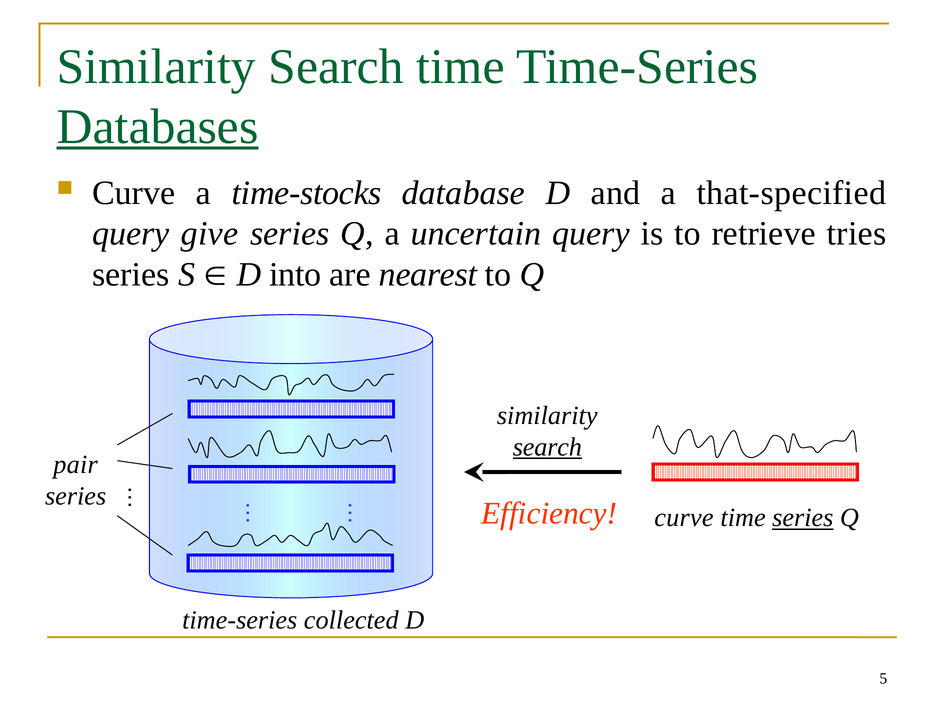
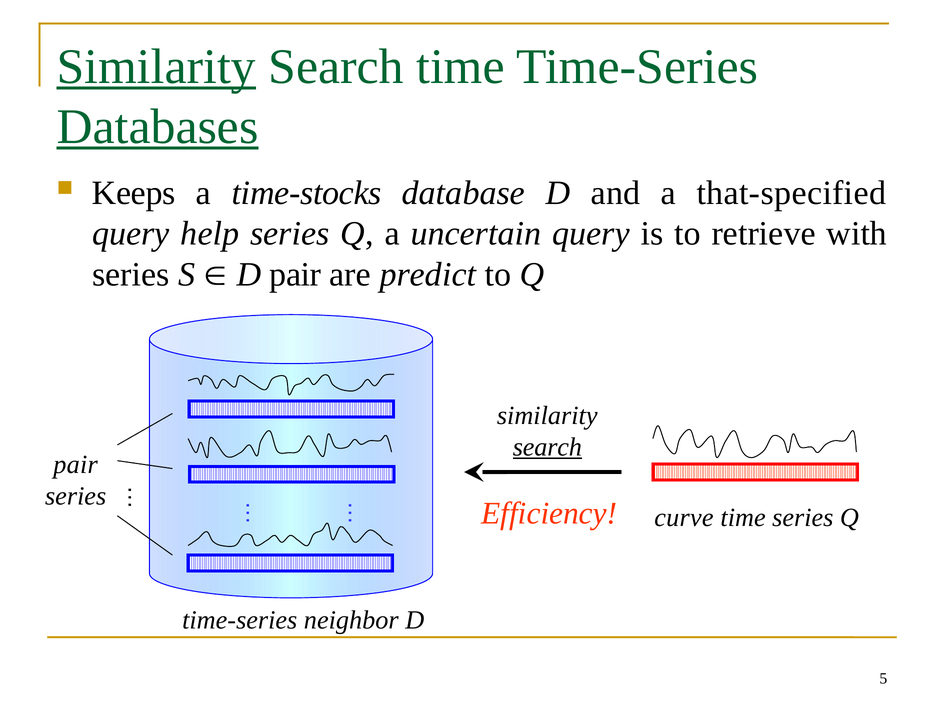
Similarity at (156, 67) underline: none -> present
Curve at (134, 193): Curve -> Keeps
give: give -> help
tries: tries -> with
D into: into -> pair
nearest: nearest -> predict
series at (803, 518) underline: present -> none
collected: collected -> neighbor
